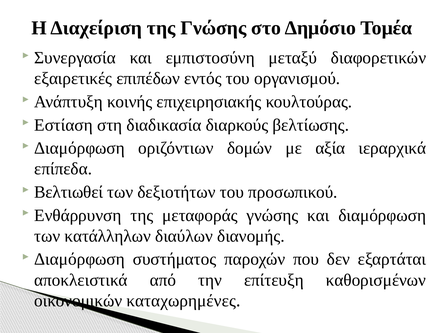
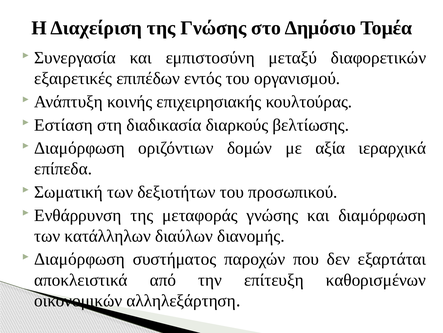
Βελτιωθεί: Βελτιωθεί -> Σωματική
καταχωρημένες: καταχωρημένες -> αλληλεξάρτηση
